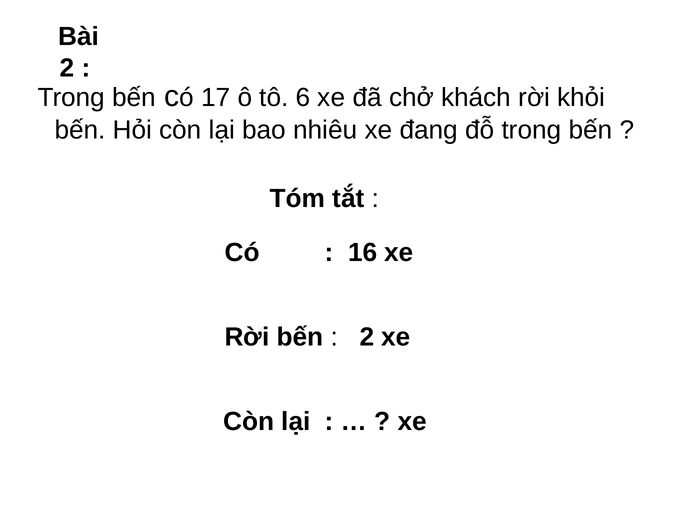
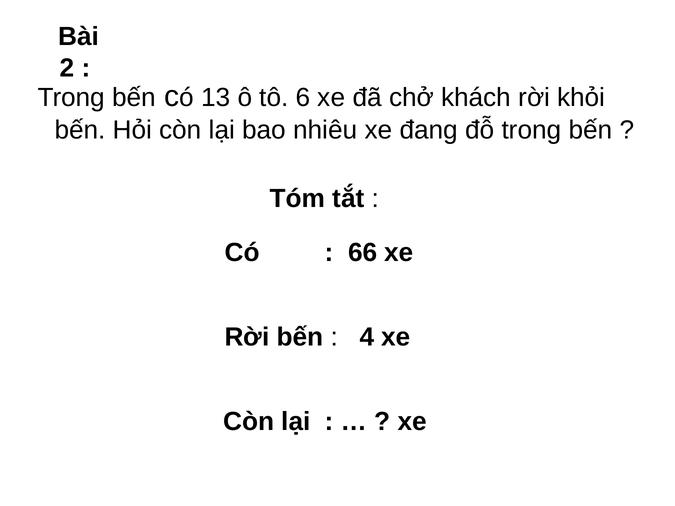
17: 17 -> 13
16: 16 -> 66
2 at (367, 337): 2 -> 4
